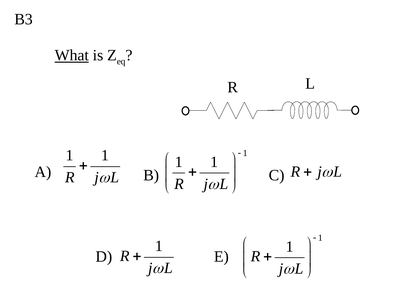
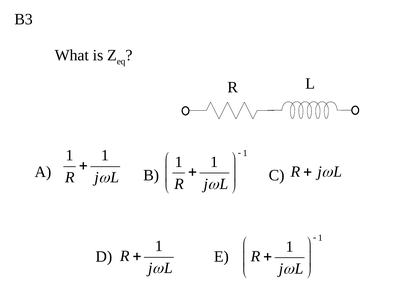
What underline: present -> none
